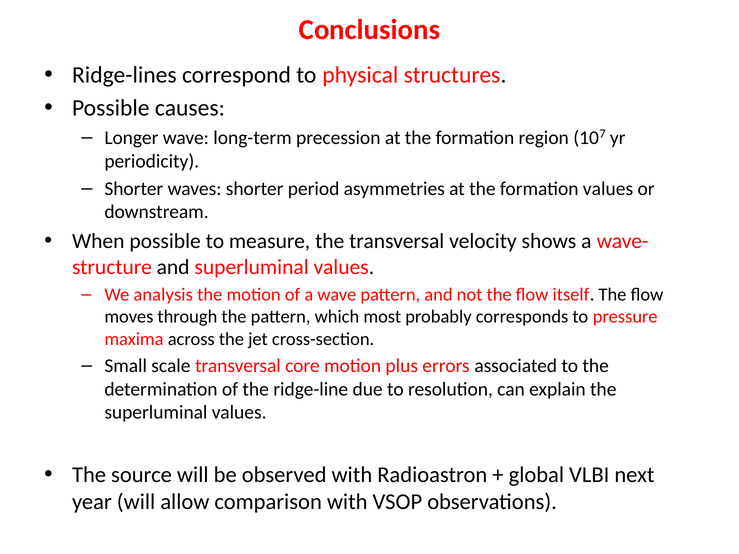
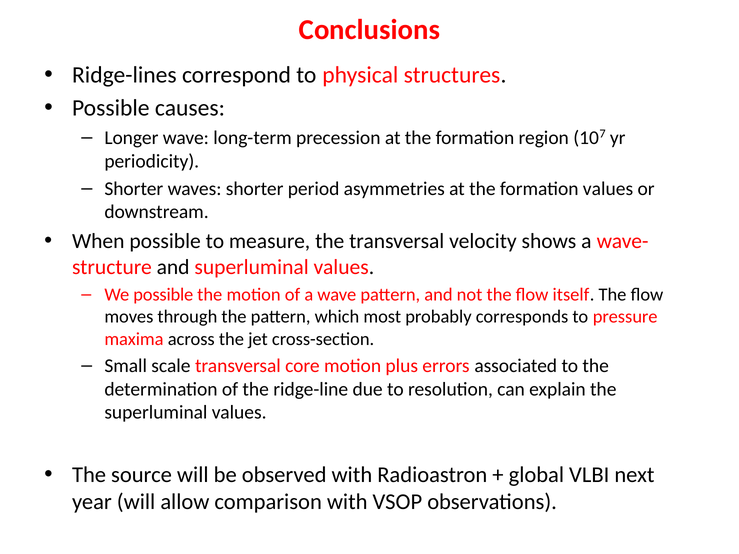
We analysis: analysis -> possible
